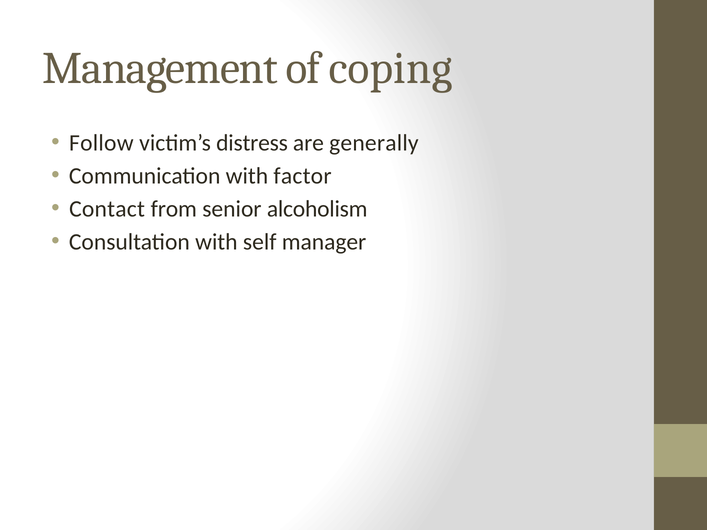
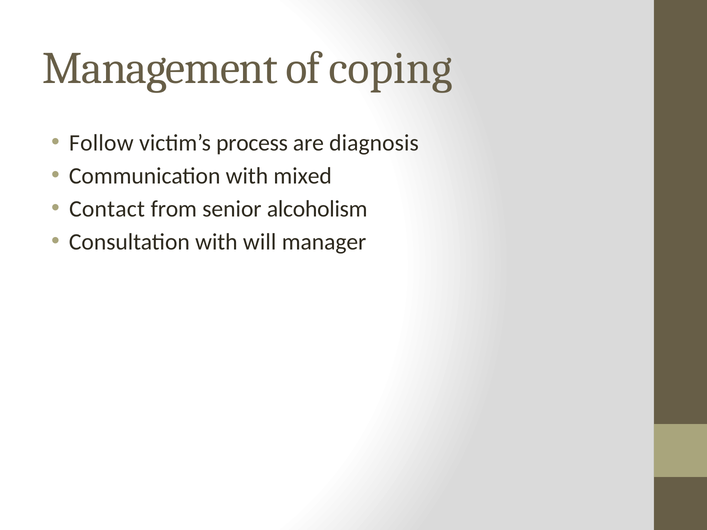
distress: distress -> process
generally: generally -> diagnosis
factor: factor -> mixed
self: self -> will
